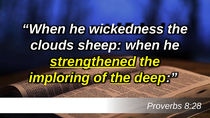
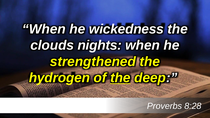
sheep: sheep -> nights
strengthened underline: present -> none
imploring: imploring -> hydrogen
